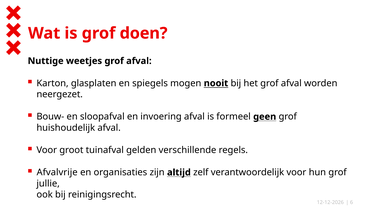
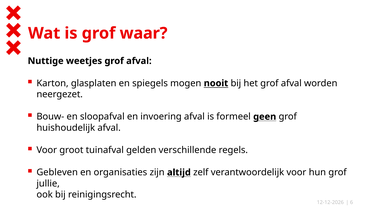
doen: doen -> waar
Afvalvrije: Afvalvrije -> Gebleven
